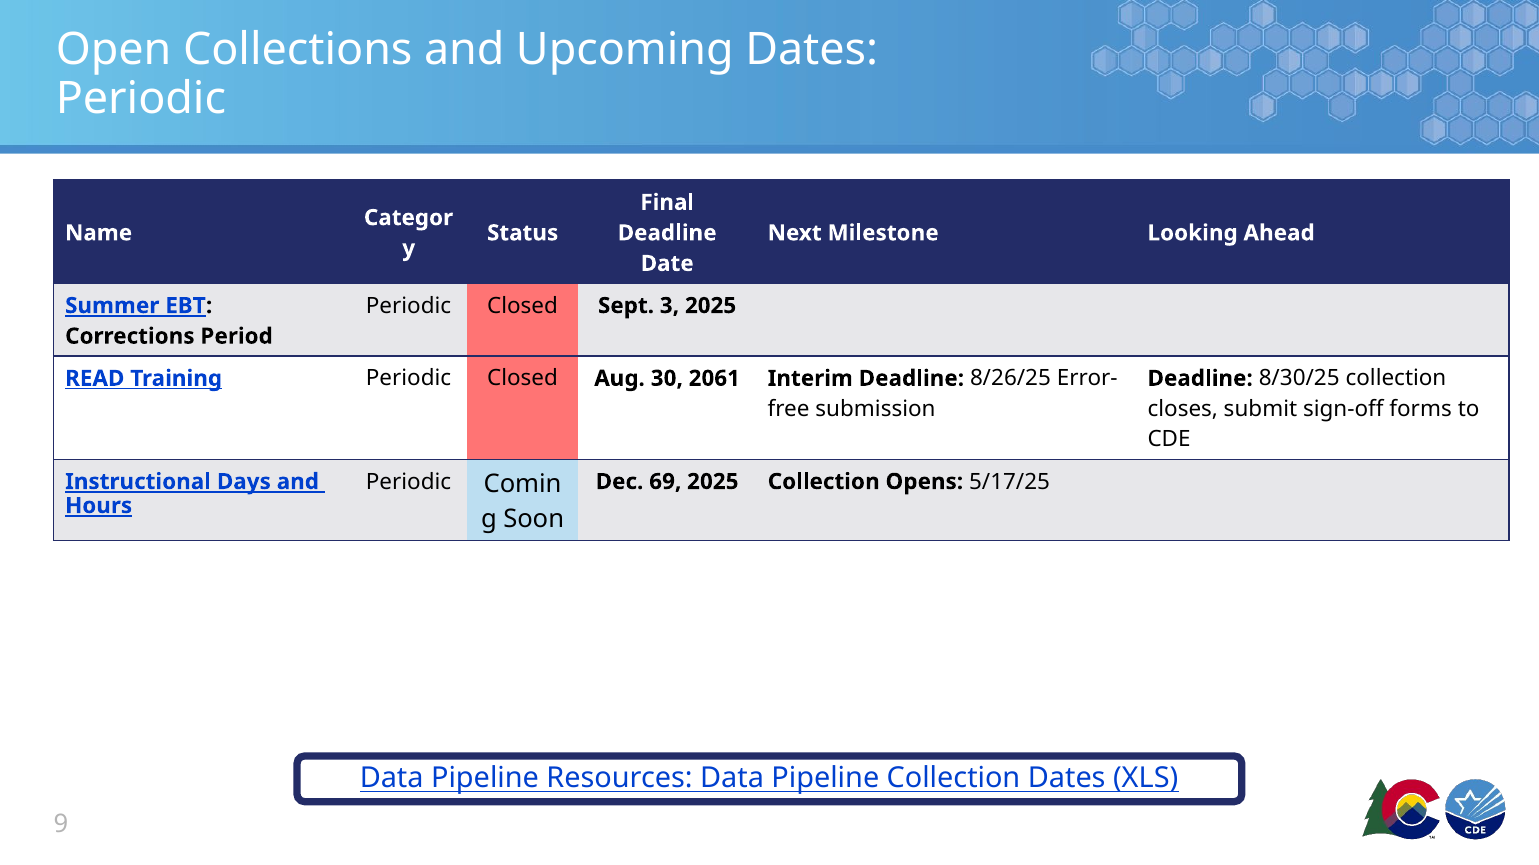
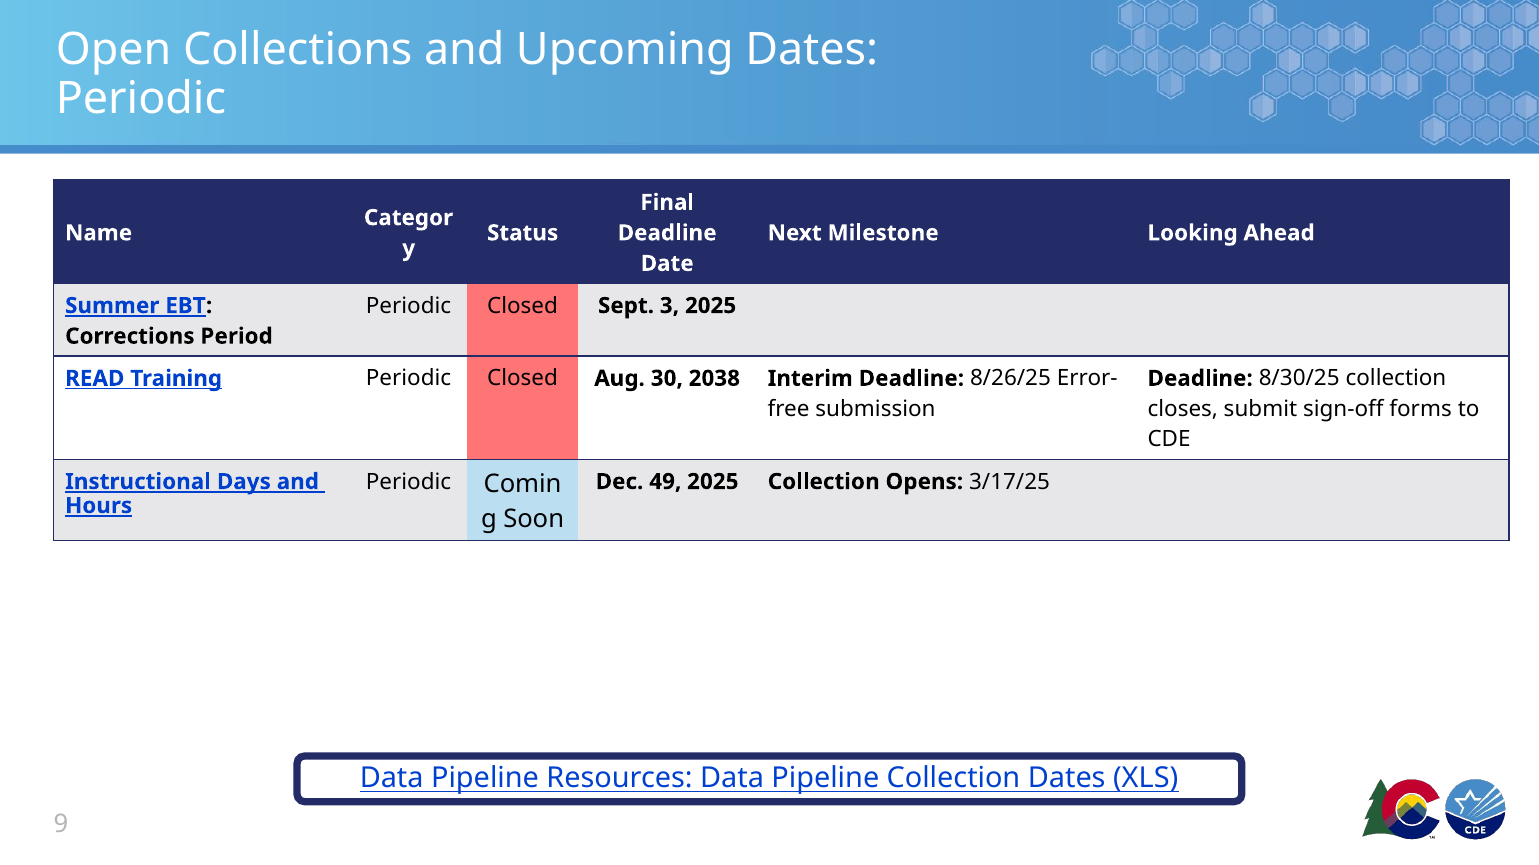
2061: 2061 -> 2038
69: 69 -> 49
5/17/25: 5/17/25 -> 3/17/25
